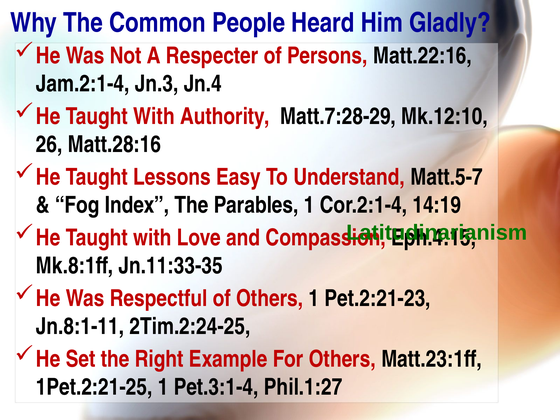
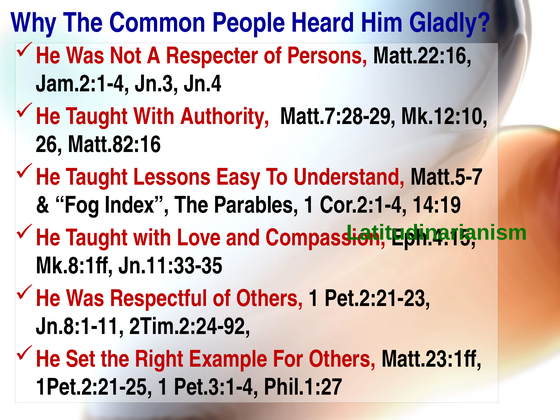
Matt.28:16: Matt.28:16 -> Matt.82:16
2Tim.2:24-25: 2Tim.2:24-25 -> 2Tim.2:24-92
